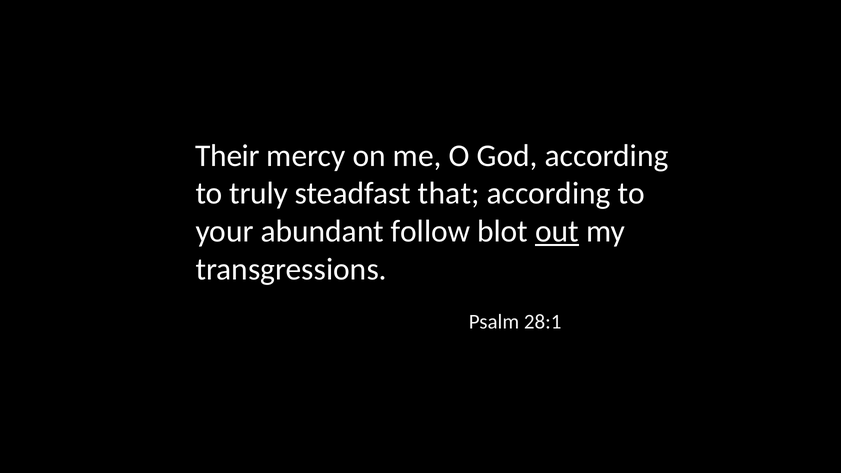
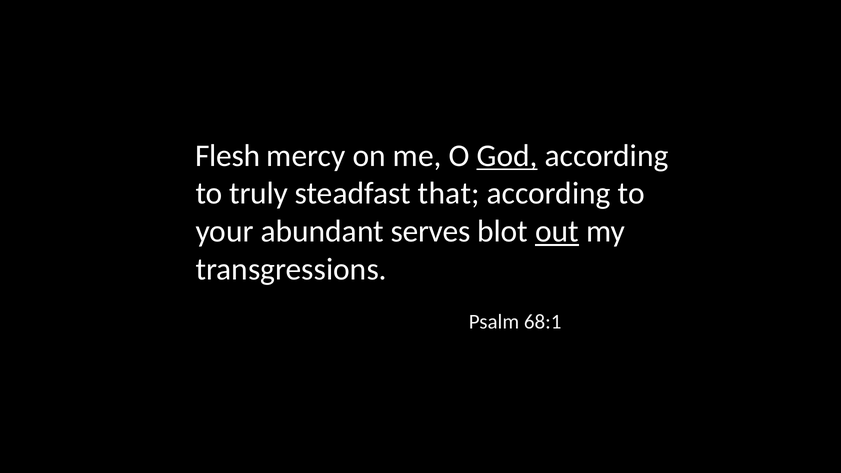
Their: Their -> Flesh
God underline: none -> present
follow: follow -> serves
28:1: 28:1 -> 68:1
